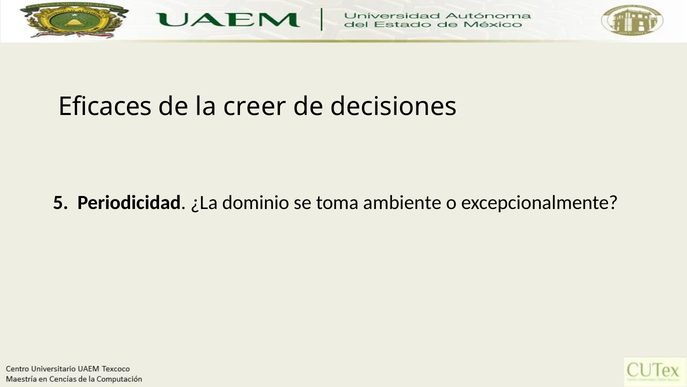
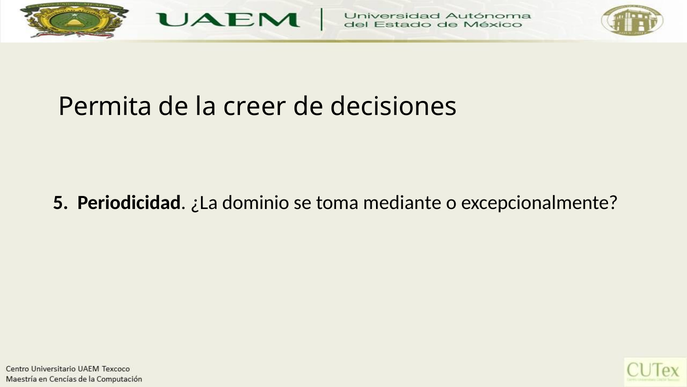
Eficaces: Eficaces -> Permita
ambiente: ambiente -> mediante
